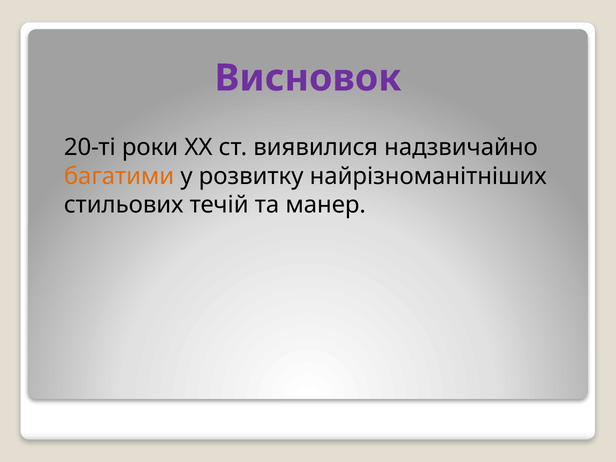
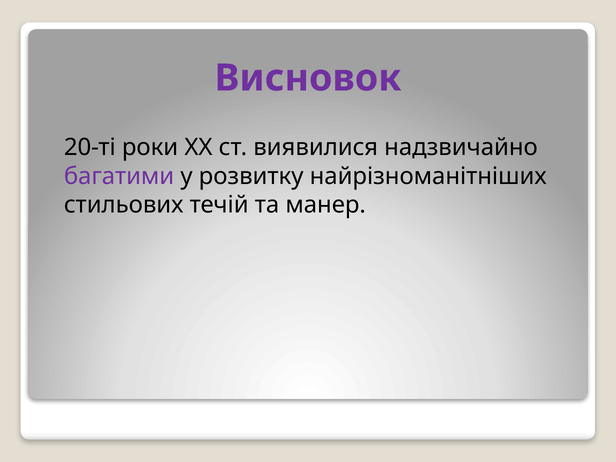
багатими colour: orange -> purple
